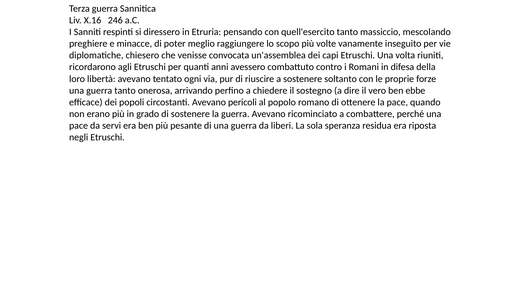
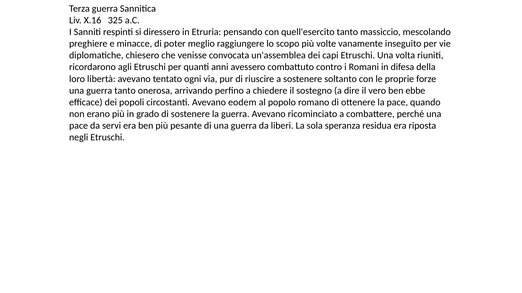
246: 246 -> 325
pericoli: pericoli -> eodem
